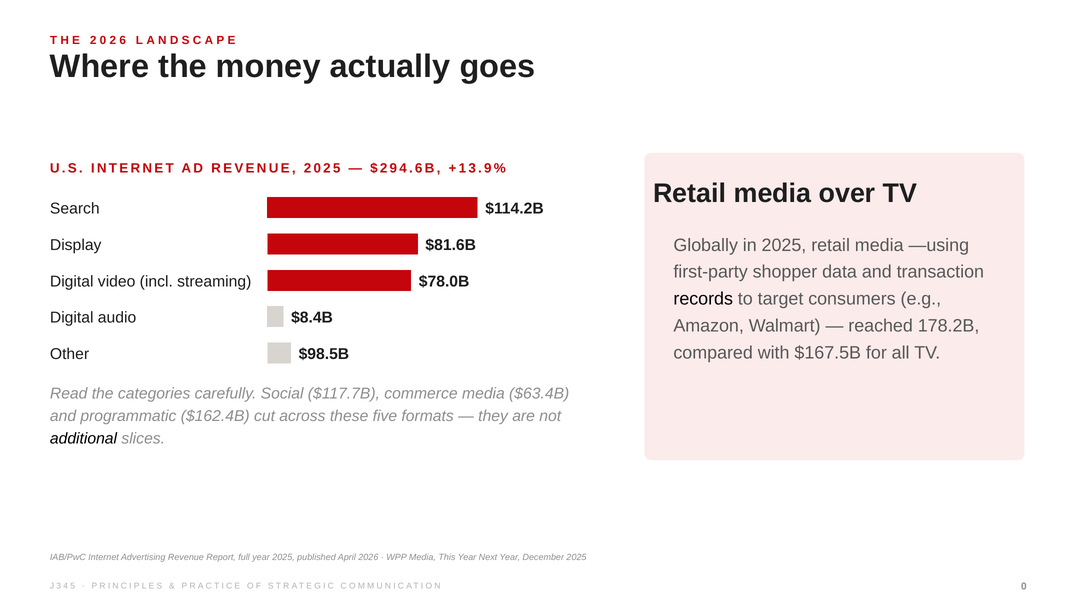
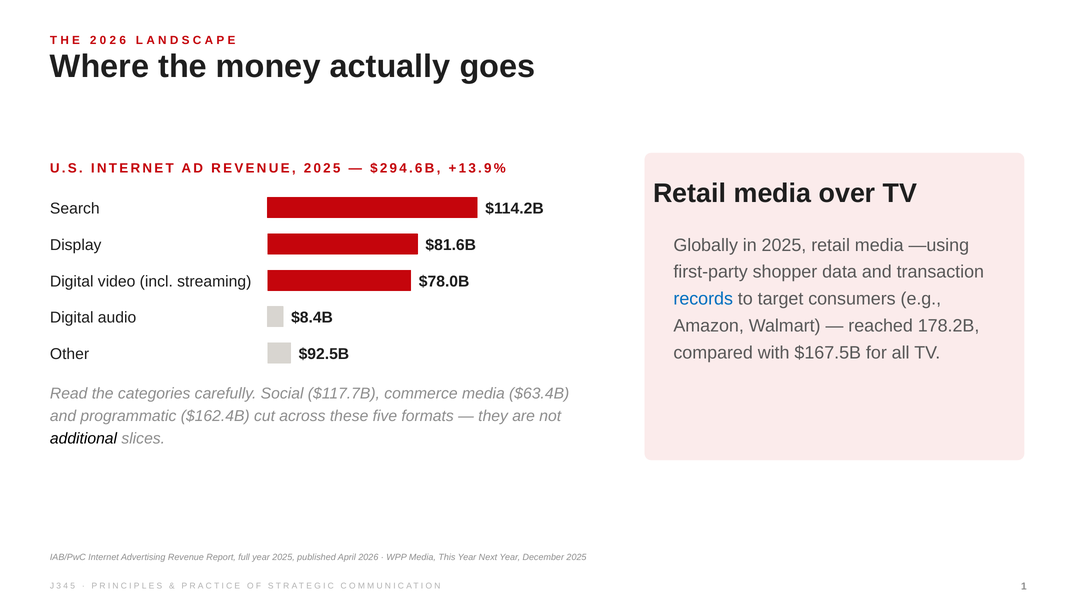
records colour: black -> blue
$98.5B: $98.5B -> $92.5B
0 at (1024, 586): 0 -> 1
